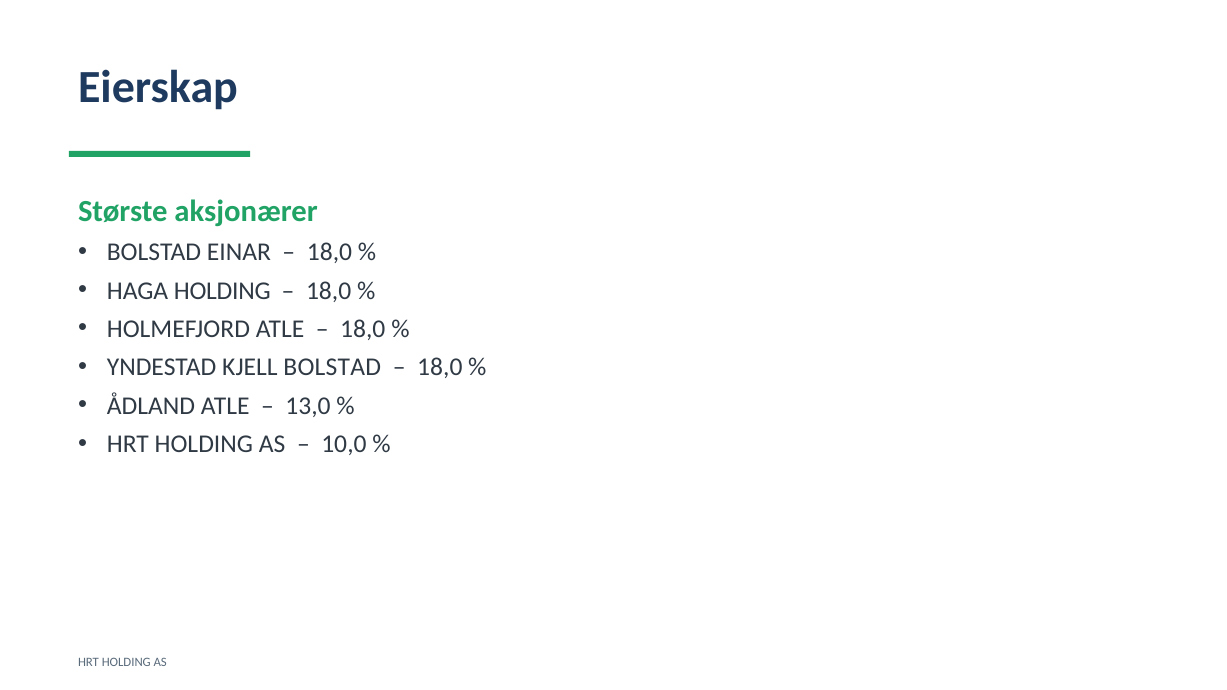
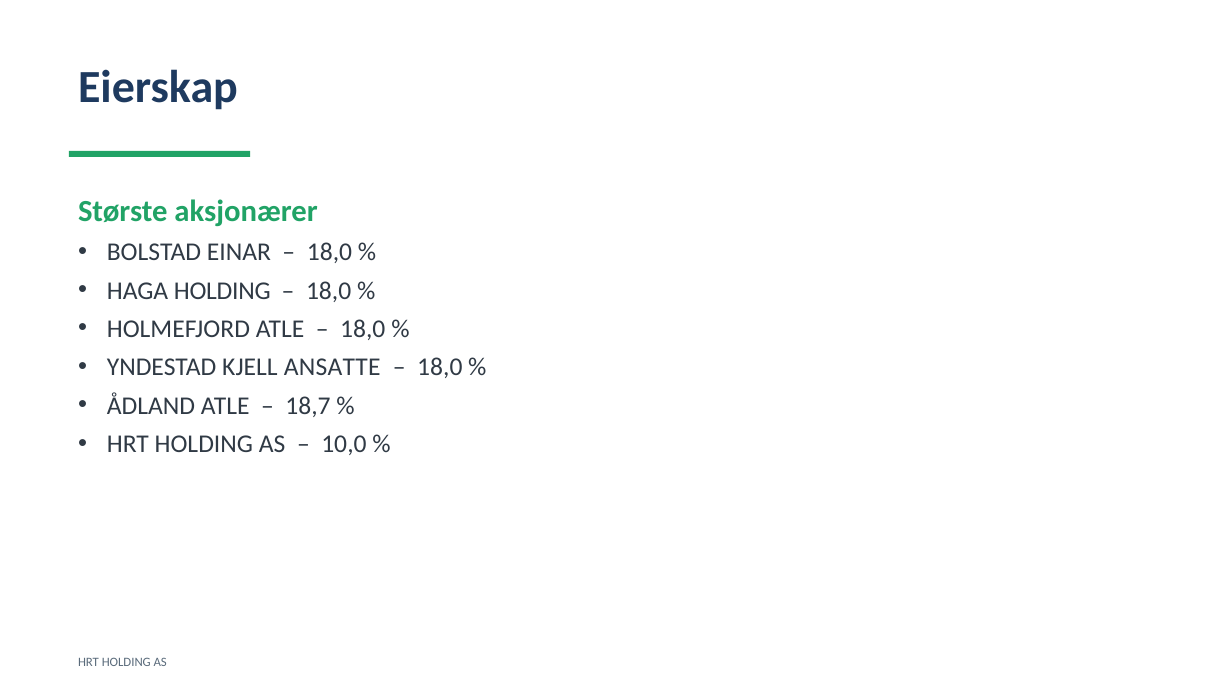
KJELL BOLSTAD: BOLSTAD -> ANSATTE
13,0: 13,0 -> 18,7
